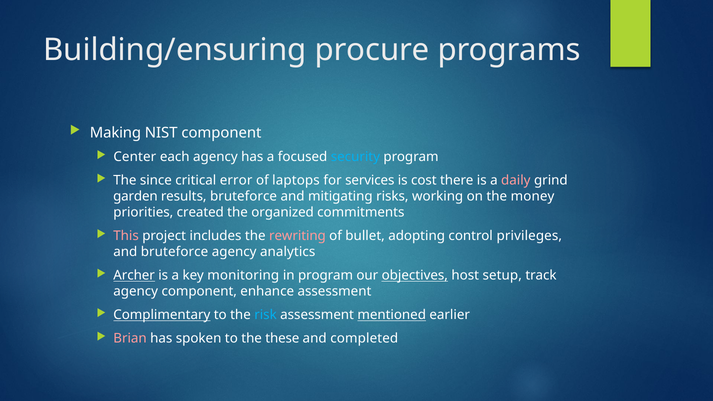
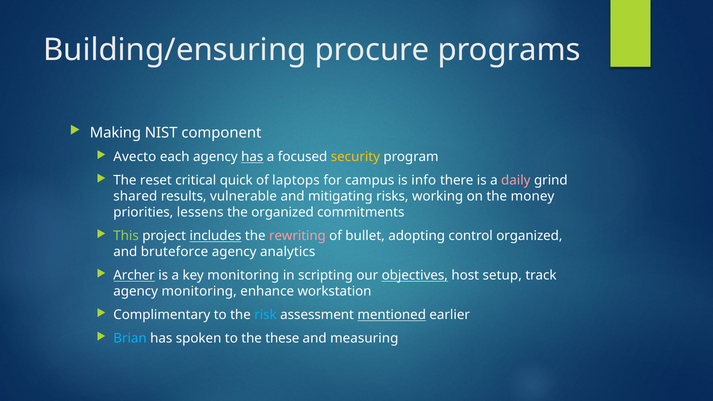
Center: Center -> Avecto
has at (252, 157) underline: none -> present
security colour: light blue -> yellow
since: since -> reset
error: error -> quick
services: services -> campus
cost: cost -> info
garden: garden -> shared
results bruteforce: bruteforce -> vulnerable
created: created -> lessens
This colour: pink -> light green
includes underline: none -> present
control privileges: privileges -> organized
in program: program -> scripting
agency component: component -> monitoring
enhance assessment: assessment -> workstation
Complimentary underline: present -> none
Brian colour: pink -> light blue
completed: completed -> measuring
